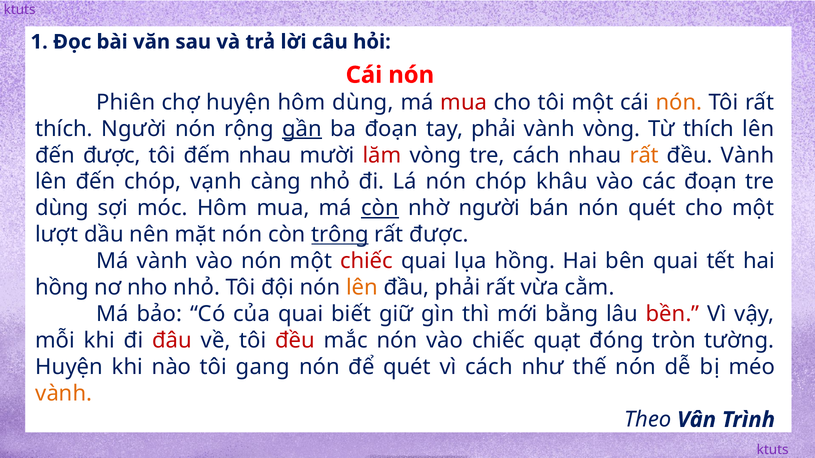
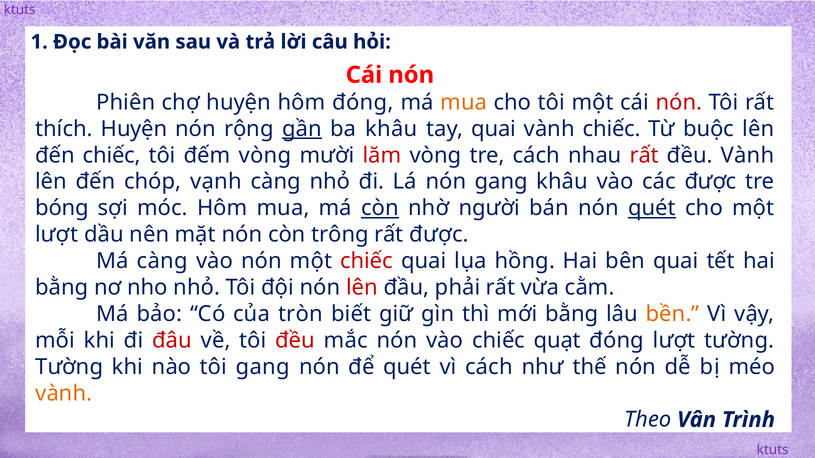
hôm dùng: dùng -> đóng
mua at (464, 102) colour: red -> orange
nón at (679, 102) colour: orange -> red
thích Người: Người -> Huyện
ba đoạn: đoạn -> khâu
tay phải: phải -> quai
vành vòng: vòng -> chiếc
Từ thích: thích -> buộc
đến được: được -> chiếc
đếm nhau: nhau -> vòng
rất at (644, 155) colour: orange -> red
nón chóp: chóp -> gang
các đoạn: đoạn -> được
dùng at (62, 208): dùng -> bóng
quét at (652, 208) underline: none -> present
trông underline: present -> none
Má vành: vành -> càng
hồng at (62, 288): hồng -> bằng
lên at (362, 288) colour: orange -> red
của quai: quai -> tròn
bền colour: red -> orange
đóng tròn: tròn -> lượt
Huyện at (69, 367): Huyện -> Tường
